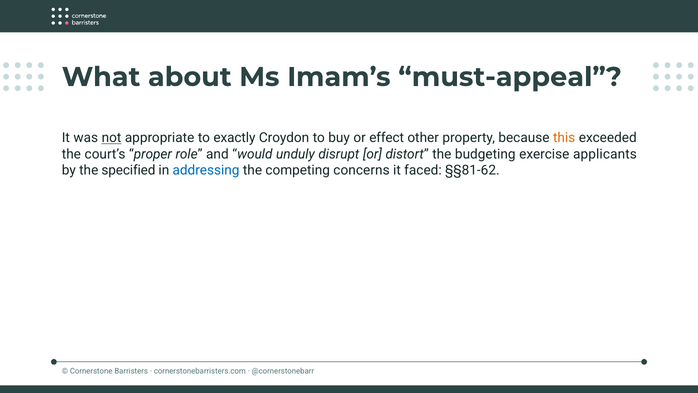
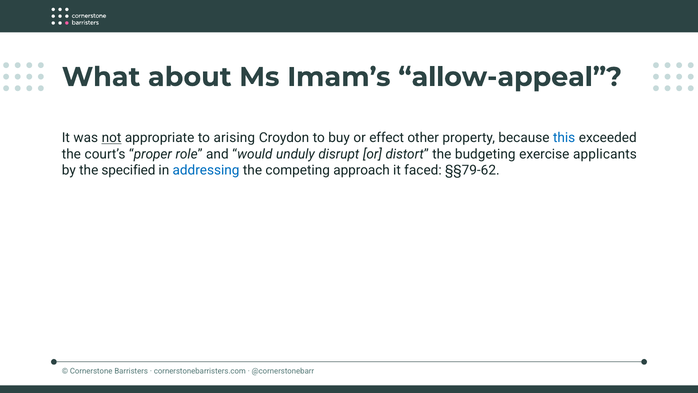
must-appeal: must-appeal -> allow-appeal
exactly: exactly -> arising
this colour: orange -> blue
concerns: concerns -> approach
§§81-62: §§81-62 -> §§79-62
